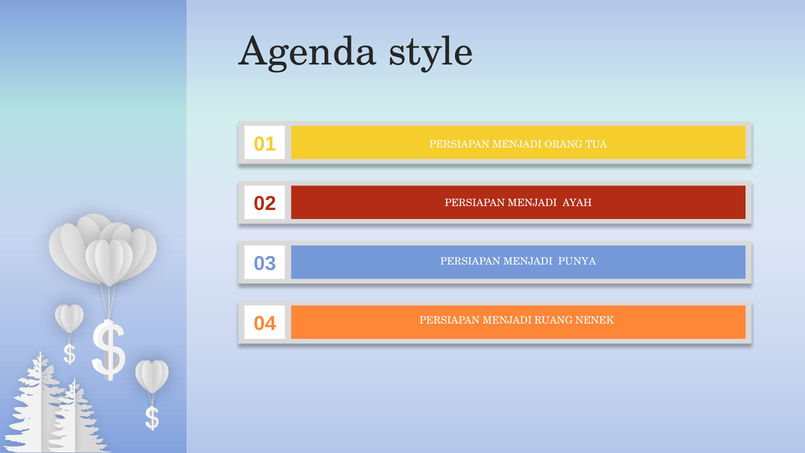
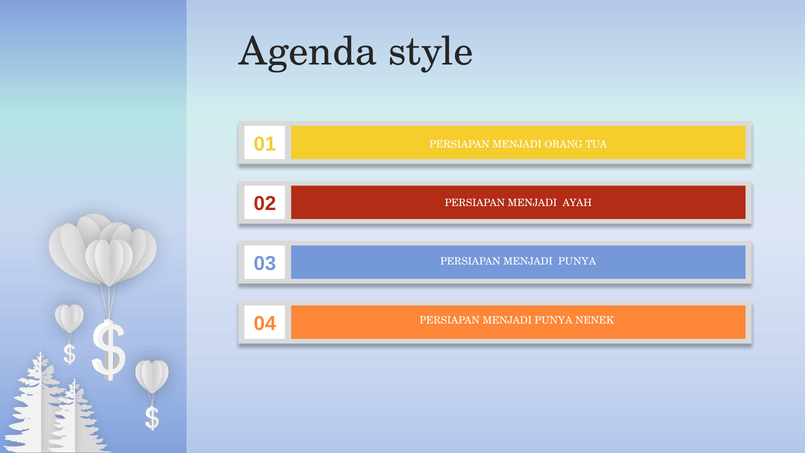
RUANG at (554, 320): RUANG -> PUNYA
